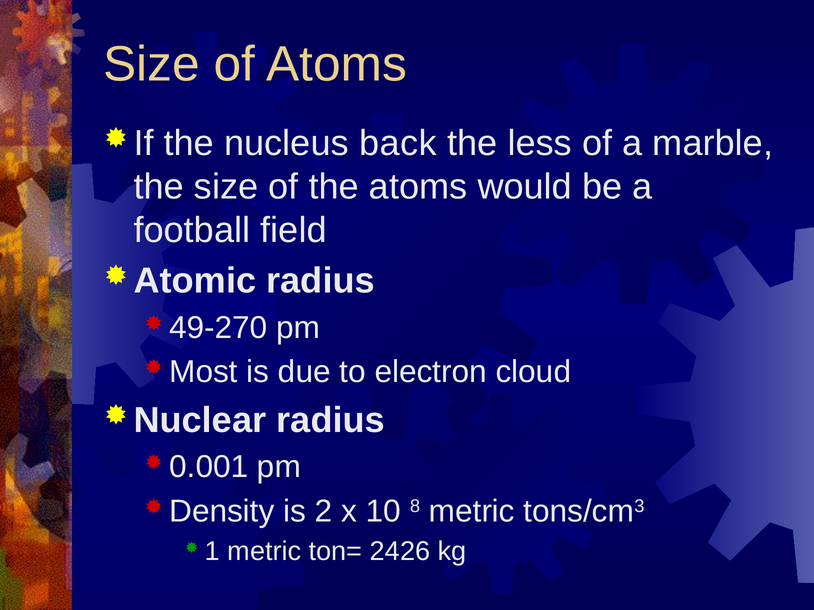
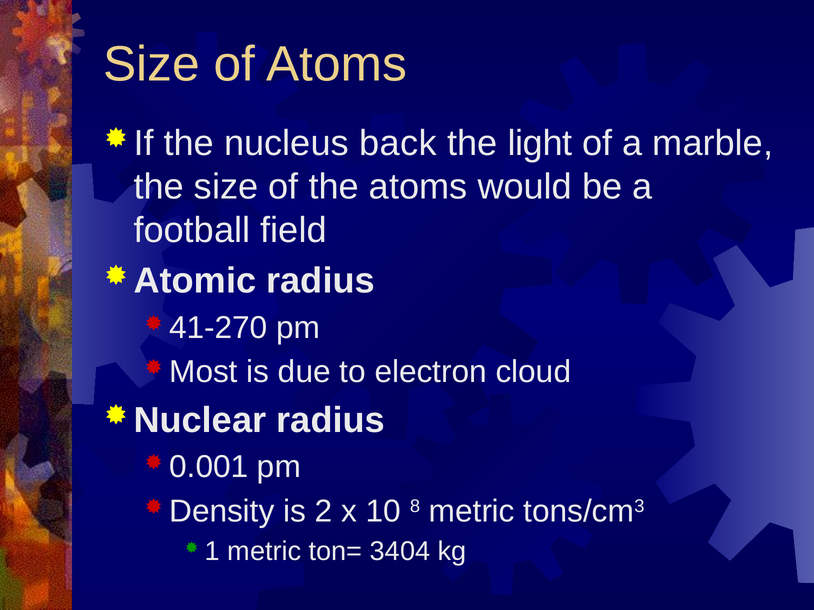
less: less -> light
49-270: 49-270 -> 41-270
2426: 2426 -> 3404
